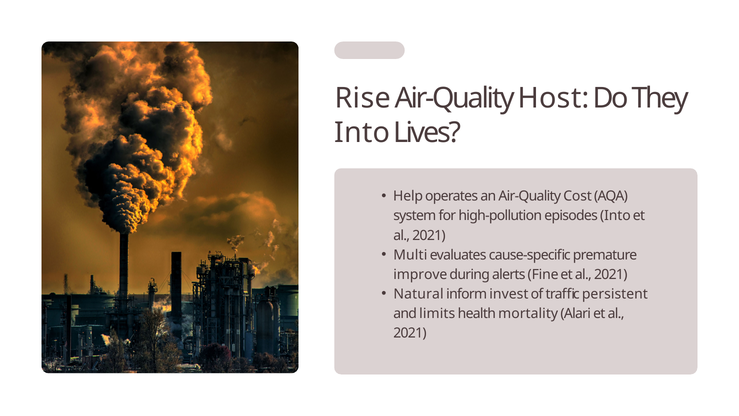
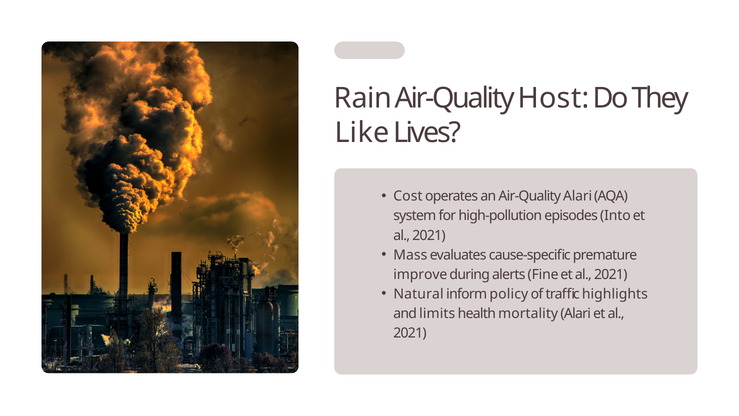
Rise: Rise -> Rain
Into at (362, 133): Into -> Like
Help: Help -> Cost
Air-Quality Cost: Cost -> Alari
Multi: Multi -> Mass
invest: invest -> policy
persistent: persistent -> highlights
